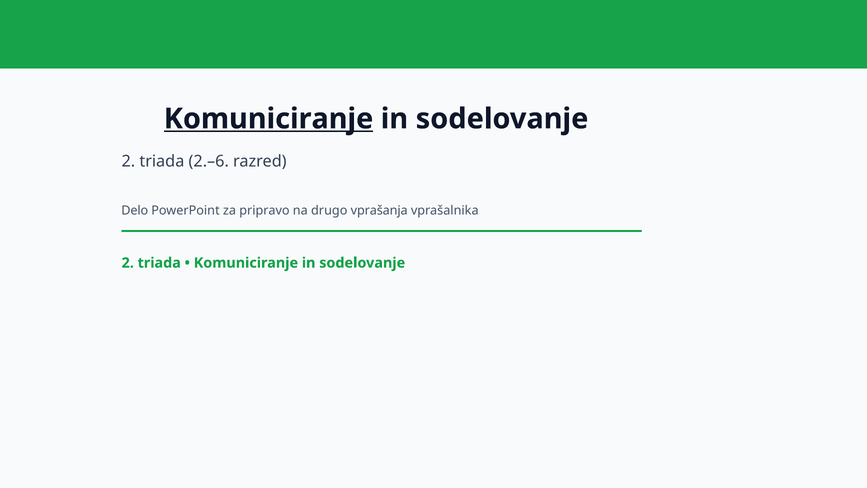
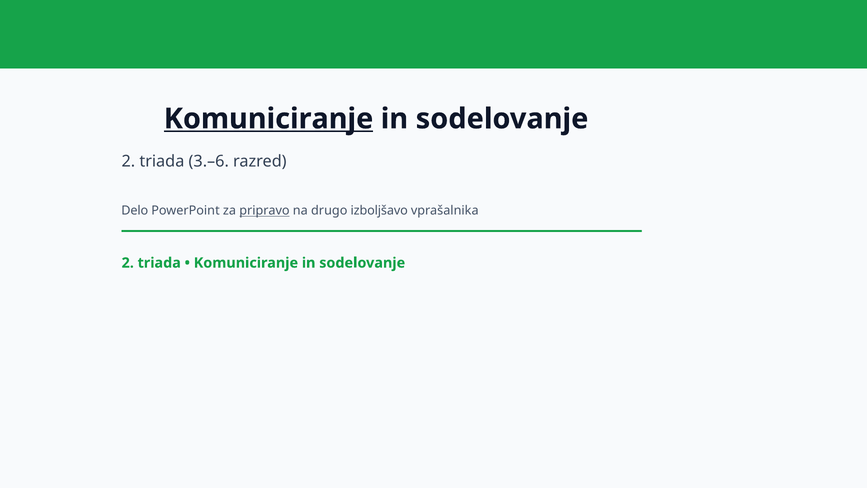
2.–6: 2.–6 -> 3.–6
pripravo underline: none -> present
vprašanja: vprašanja -> izboljšavo
